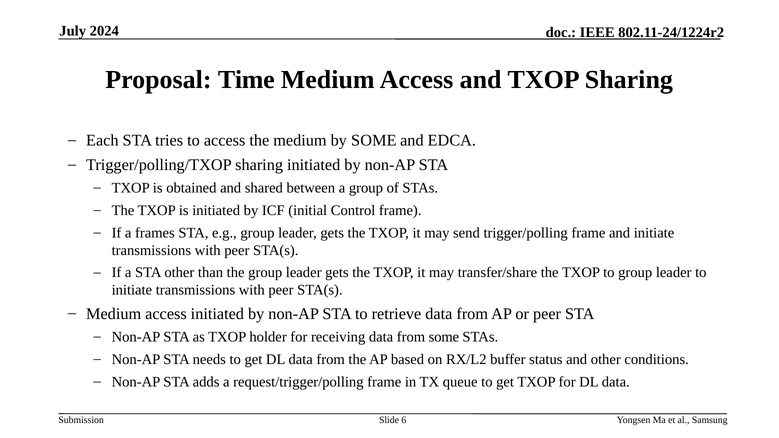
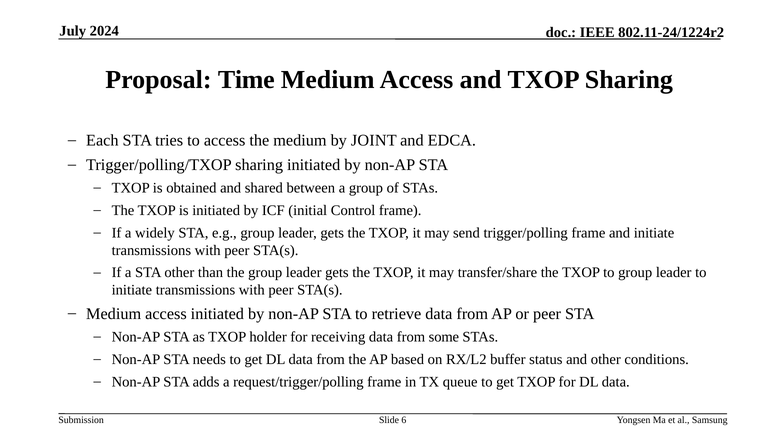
by SOME: SOME -> JOINT
frames: frames -> widely
